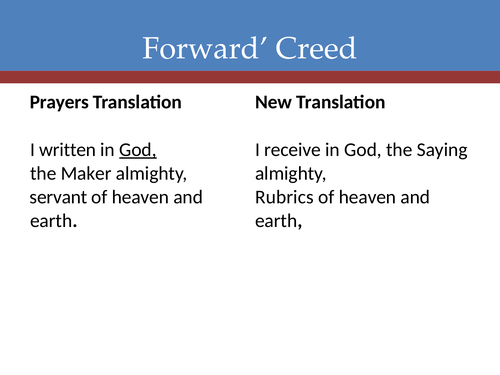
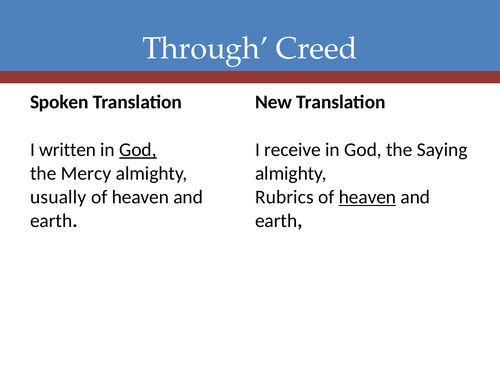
Forward: Forward -> Through
Prayers: Prayers -> Spoken
Maker: Maker -> Mercy
servant: servant -> usually
heaven at (368, 197) underline: none -> present
